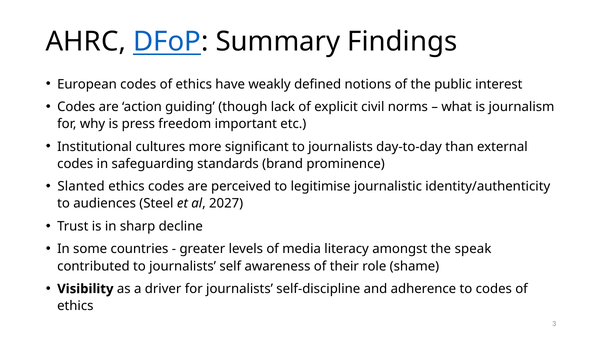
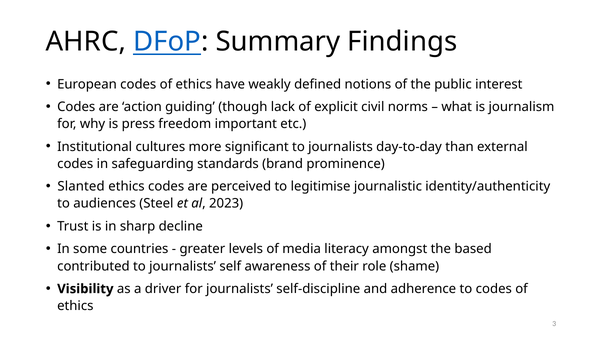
2027: 2027 -> 2023
speak: speak -> based
